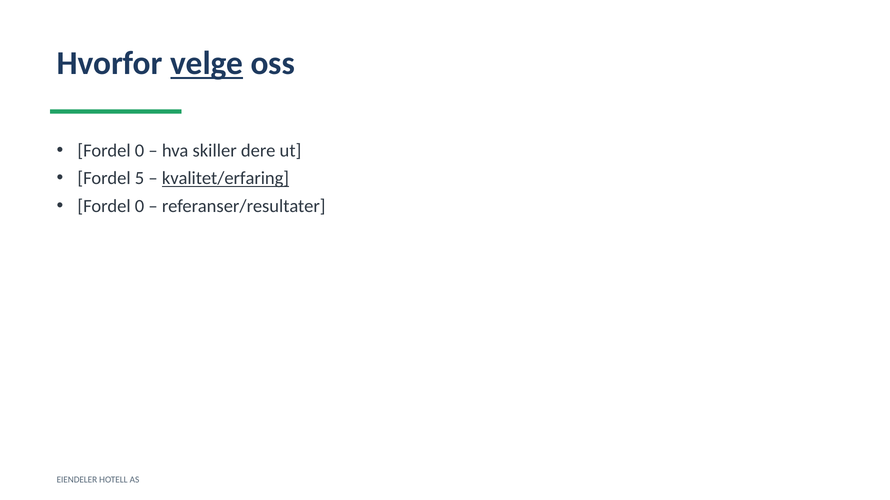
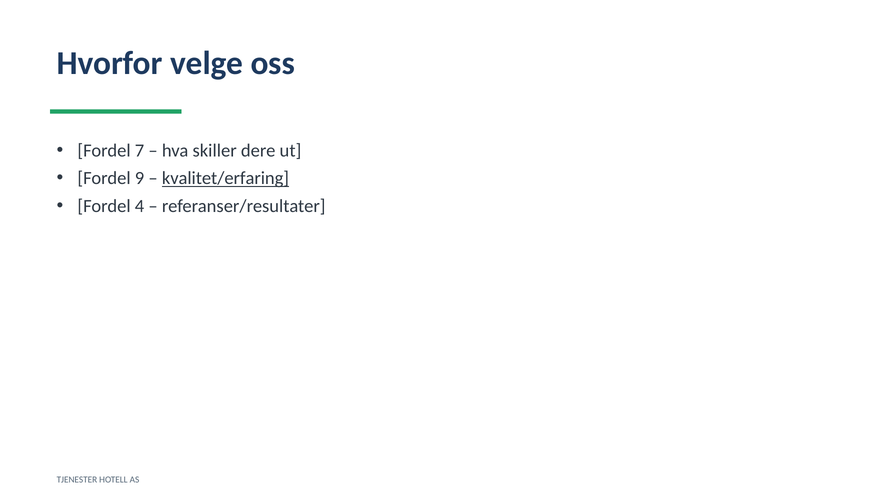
velge underline: present -> none
0 at (140, 151): 0 -> 7
5: 5 -> 9
0 at (140, 206): 0 -> 4
EIENDELER: EIENDELER -> TJENESTER
